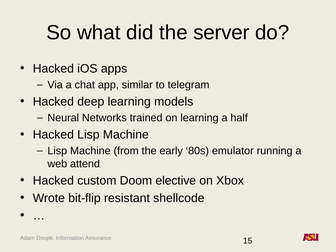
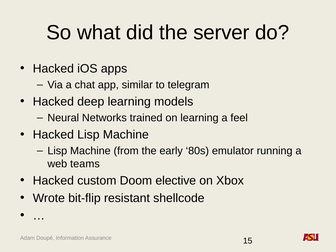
half: half -> feel
attend: attend -> teams
